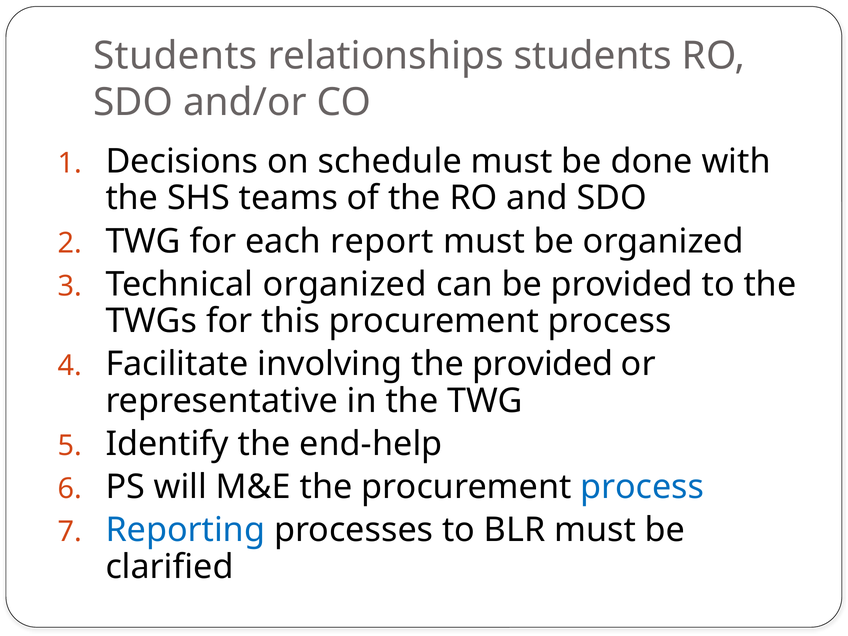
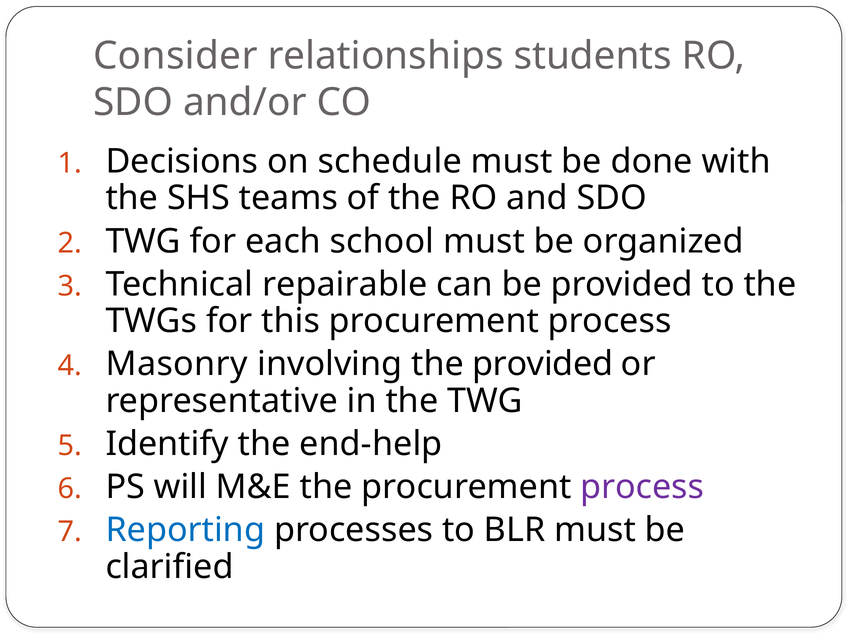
Students at (175, 56): Students -> Consider
report: report -> school
Technical organized: organized -> repairable
Facilitate: Facilitate -> Masonry
process at (642, 487) colour: blue -> purple
